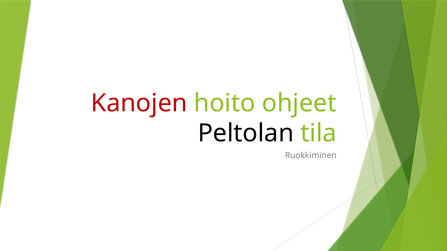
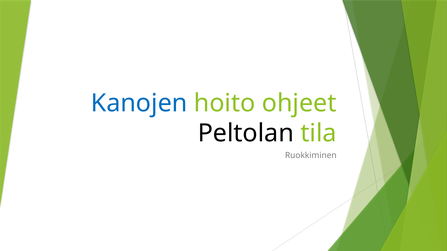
Kanojen colour: red -> blue
